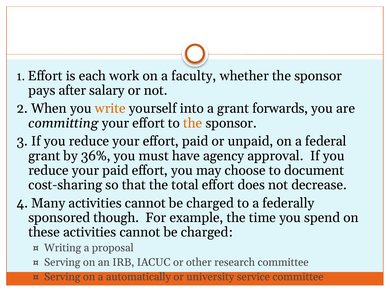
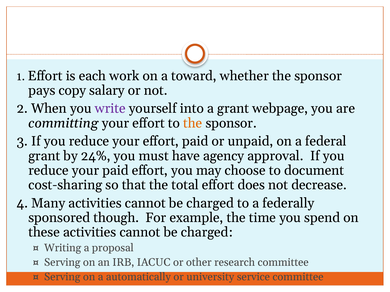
faculty: faculty -> toward
after: after -> copy
write colour: orange -> purple
forwards: forwards -> webpage
36%: 36% -> 24%
